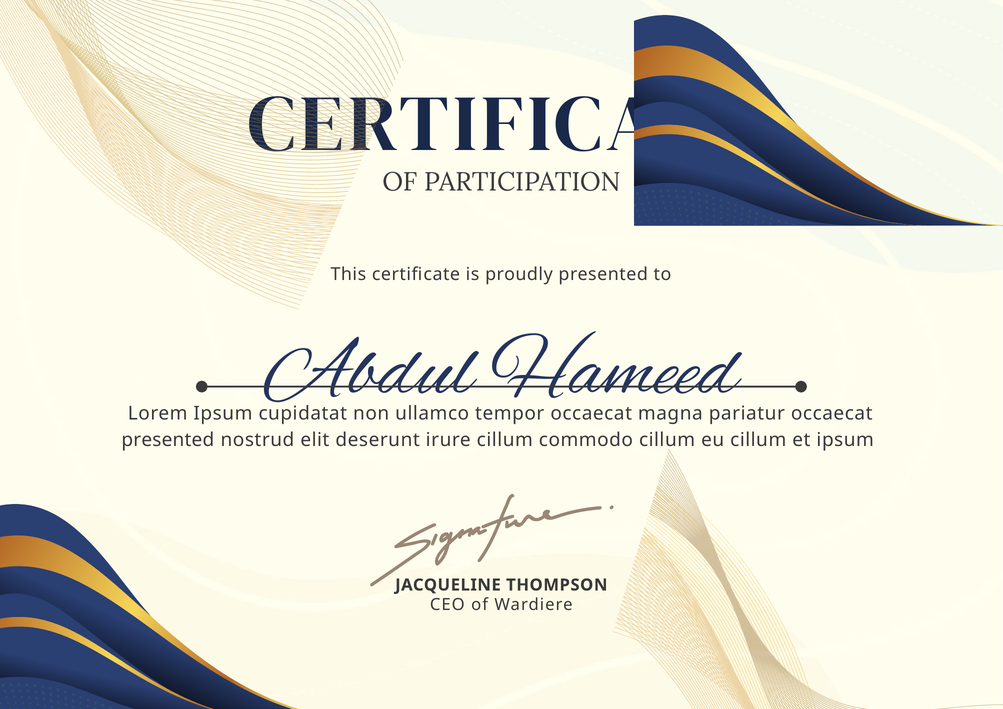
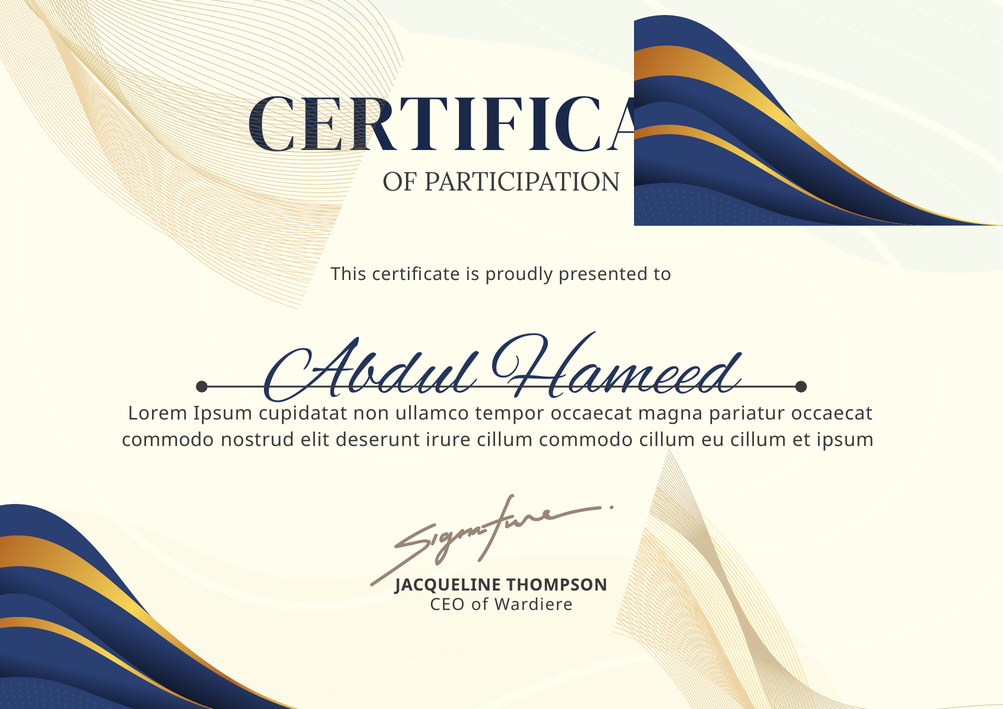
presented at (168, 440): presented -> commodo
